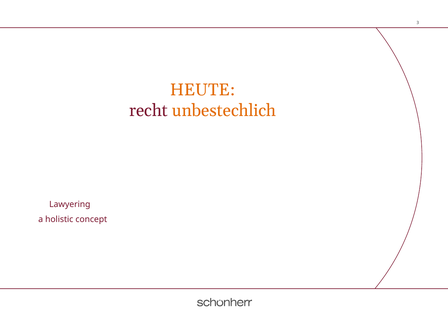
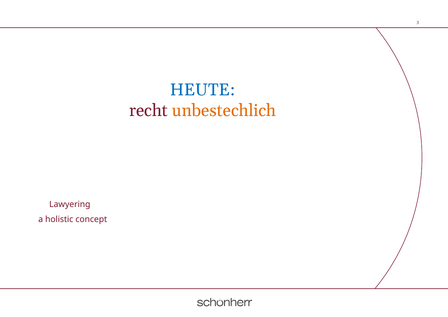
HEUTE colour: orange -> blue
